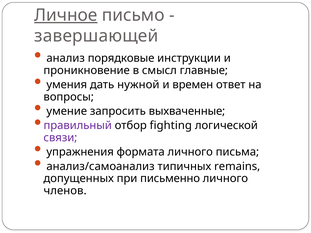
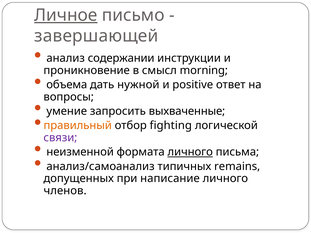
порядковые: порядковые -> содержании
главные: главные -> morning
умения: умения -> объема
времен: времен -> positive
правильный colour: purple -> orange
упражнения: упражнения -> неизменной
личного at (190, 152) underline: none -> present
письменно: письменно -> написание
